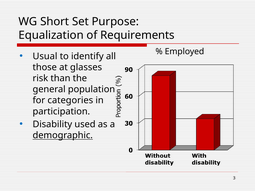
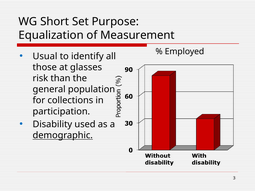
Requirements: Requirements -> Measurement
categories: categories -> collections
